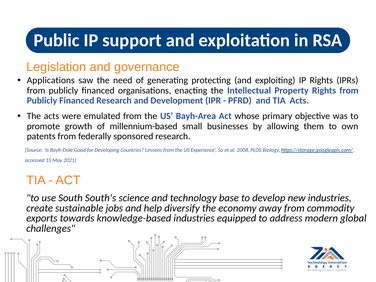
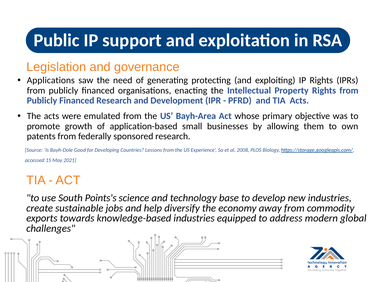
millennium-based: millennium-based -> application-based
South's: South's -> Points's
